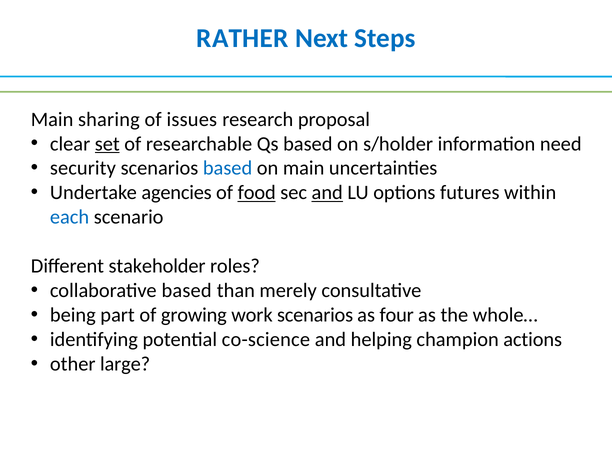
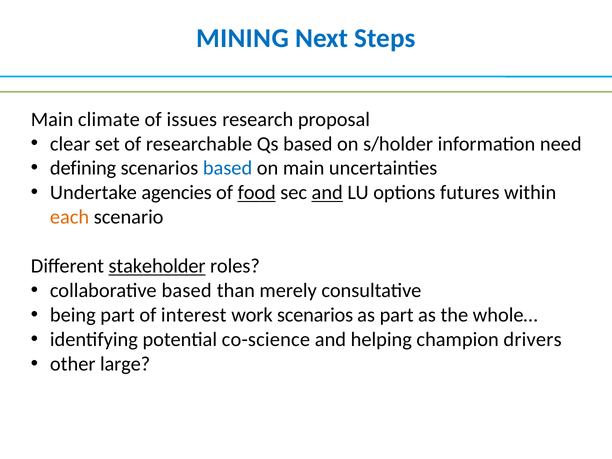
RATHER: RATHER -> MINING
sharing: sharing -> climate
set underline: present -> none
security: security -> defining
each colour: blue -> orange
stakeholder underline: none -> present
growing: growing -> interest
as four: four -> part
actions: actions -> drivers
